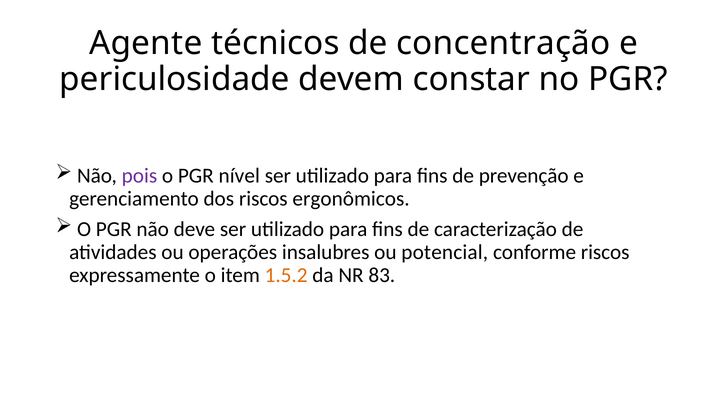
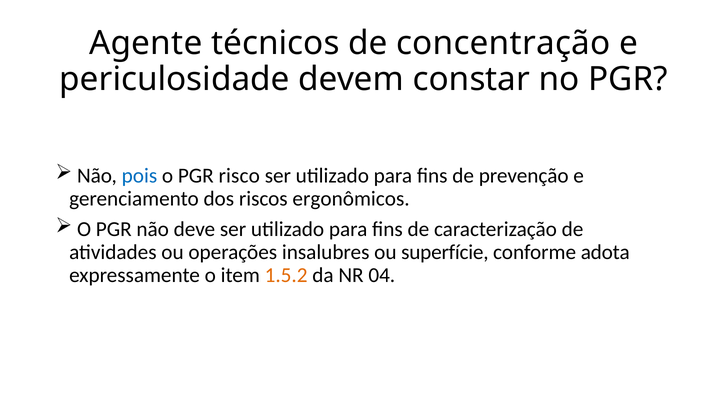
pois colour: purple -> blue
nível: nível -> risco
potencial: potencial -> superfície
conforme riscos: riscos -> adota
83: 83 -> 04
